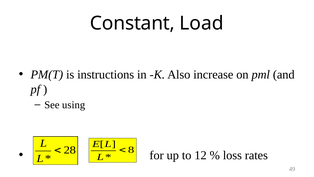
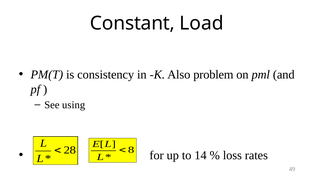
instructions: instructions -> consistency
increase: increase -> problem
12: 12 -> 14
